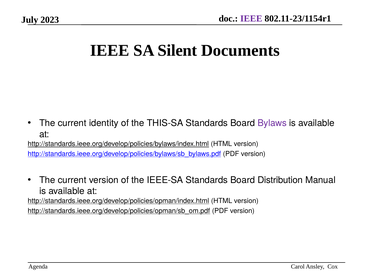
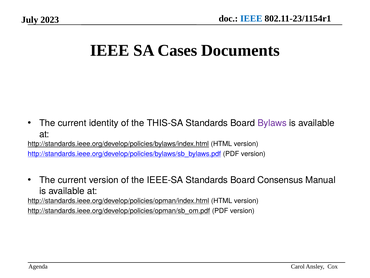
IEEE at (251, 19) colour: purple -> blue
Silent: Silent -> Cases
Distribution: Distribution -> Consensus
